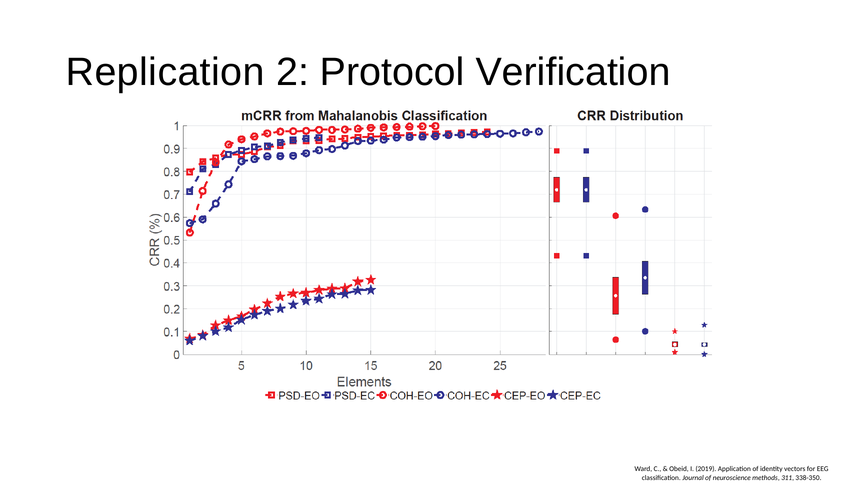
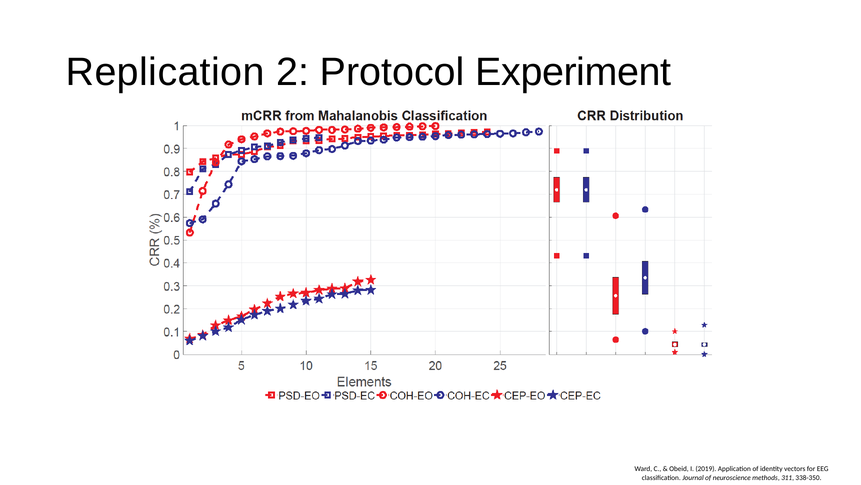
Verification: Verification -> Experiment
